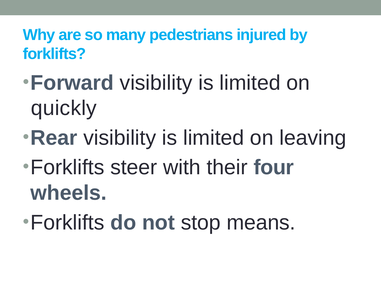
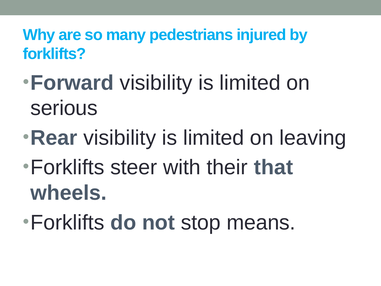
quickly: quickly -> serious
four: four -> that
